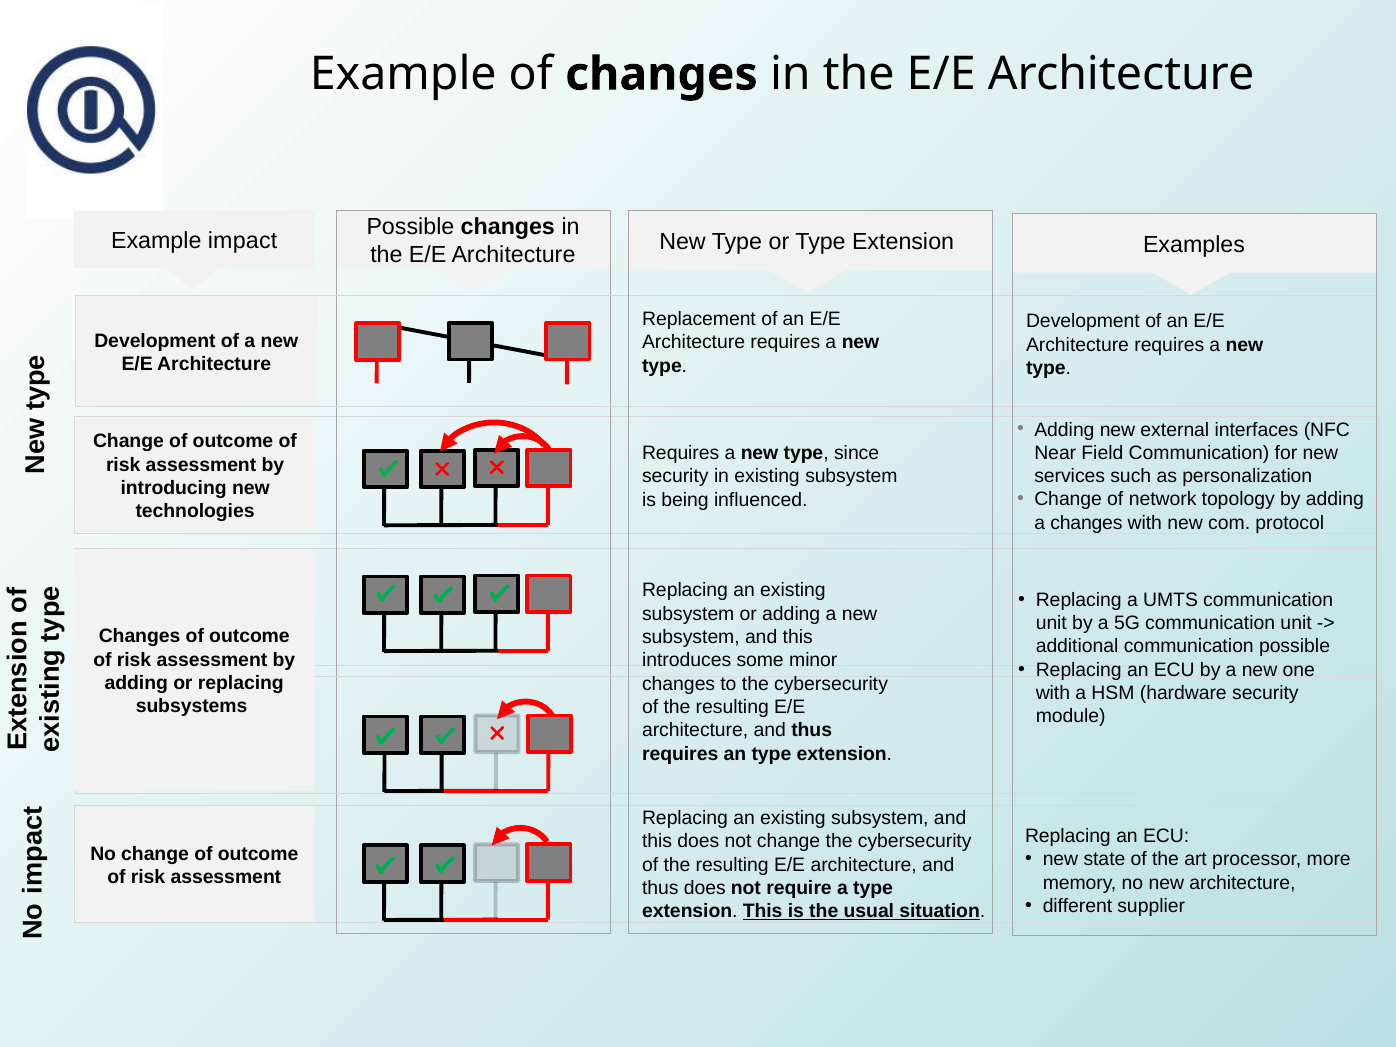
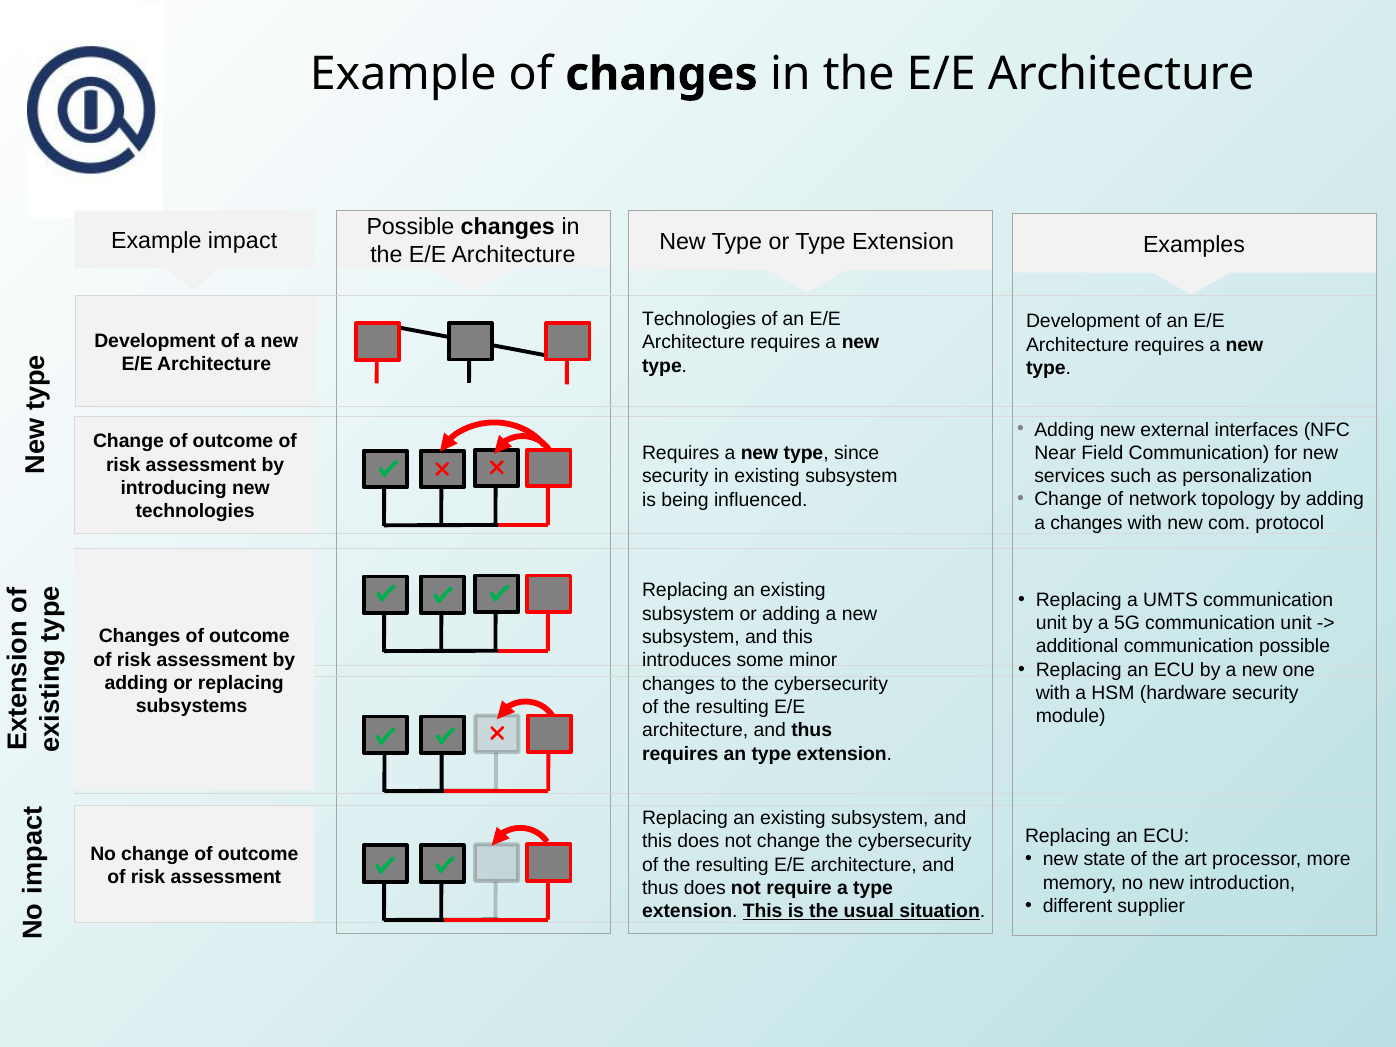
Replacement at (699, 319): Replacement -> Technologies
new architecture: architecture -> introduction
